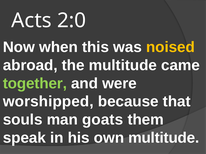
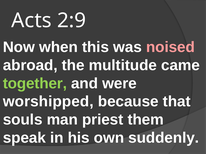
2:0: 2:0 -> 2:9
noised colour: yellow -> pink
goats: goats -> priest
own multitude: multitude -> suddenly
